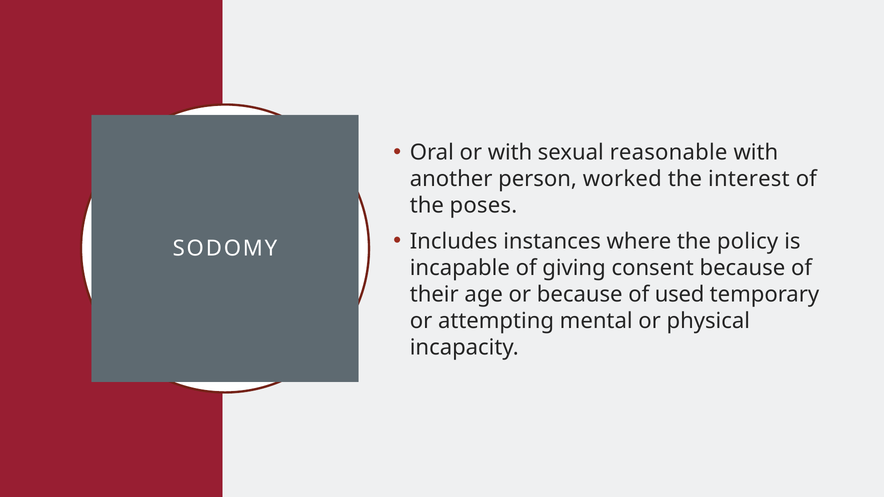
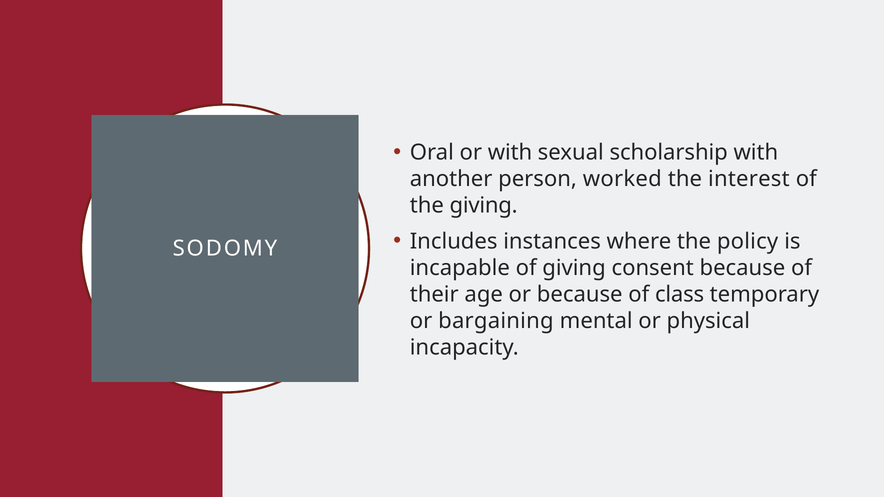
reasonable: reasonable -> scholarship
the poses: poses -> giving
used: used -> class
attempting: attempting -> bargaining
